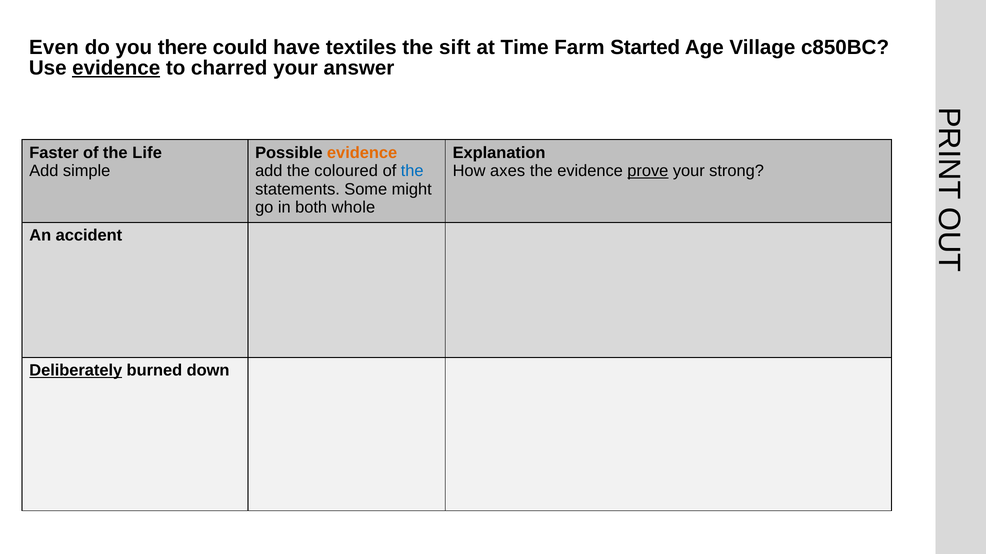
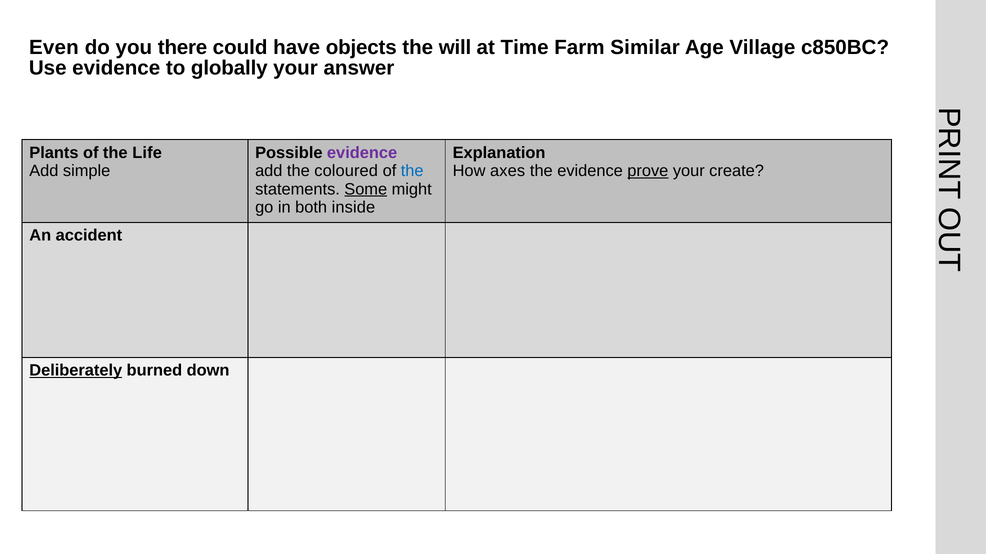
textiles: textiles -> objects
sift: sift -> will
Started: Started -> Similar
evidence at (116, 68) underline: present -> none
charred: charred -> globally
Faster: Faster -> Plants
evidence at (362, 153) colour: orange -> purple
strong: strong -> create
Some underline: none -> present
whole: whole -> inside
